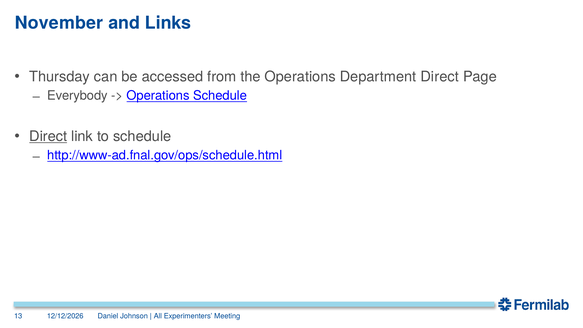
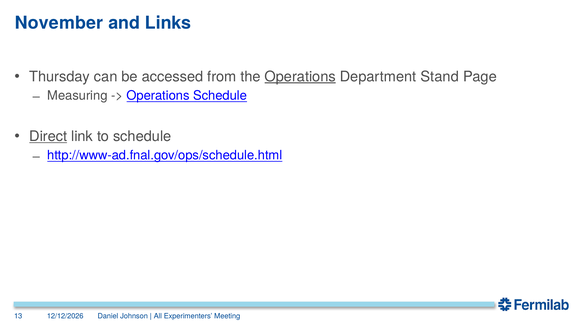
Operations at (300, 77) underline: none -> present
Department Direct: Direct -> Stand
Everybody: Everybody -> Measuring
